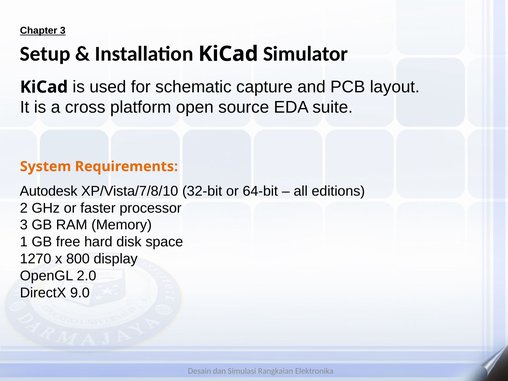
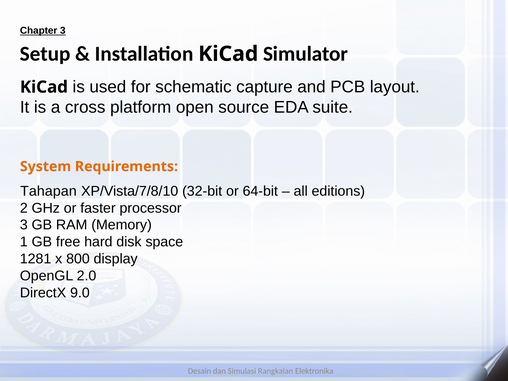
Autodesk: Autodesk -> Tahapan
1270: 1270 -> 1281
